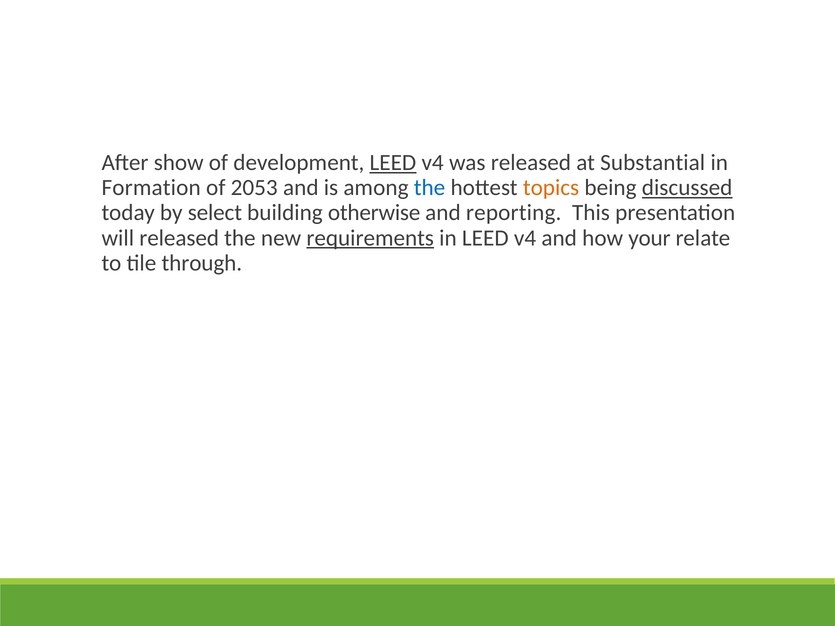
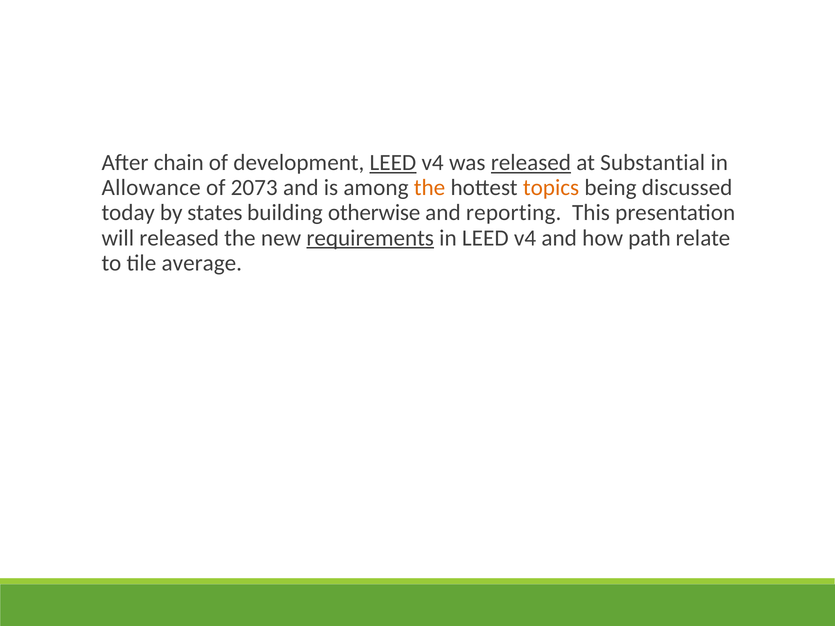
show: show -> chain
released at (531, 163) underline: none -> present
Formation: Formation -> Allowance
2053: 2053 -> 2073
the at (430, 188) colour: blue -> orange
discussed underline: present -> none
select: select -> states
your: your -> path
through: through -> average
